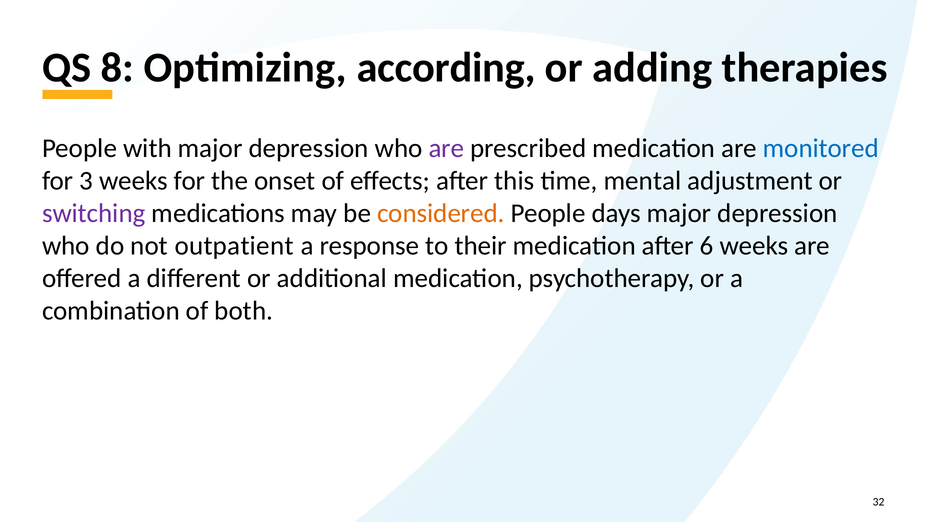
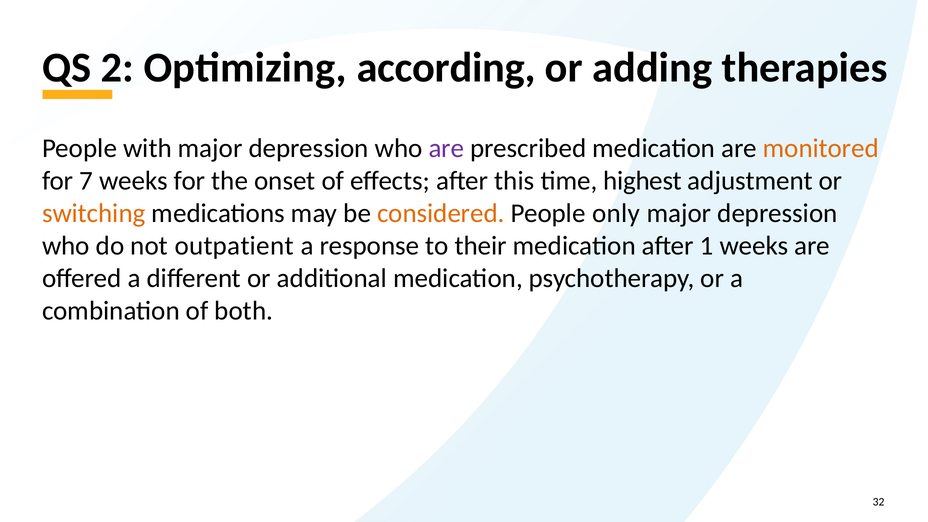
8: 8 -> 2
monitored colour: blue -> orange
3: 3 -> 7
mental: mental -> highest
switching colour: purple -> orange
days: days -> only
6: 6 -> 1
